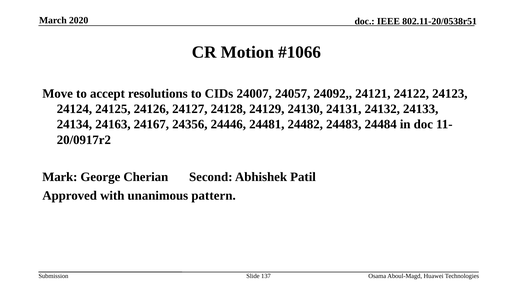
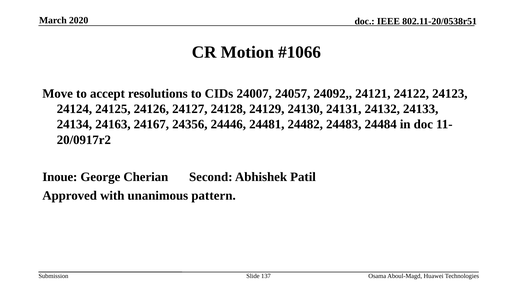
Mark: Mark -> Inoue
